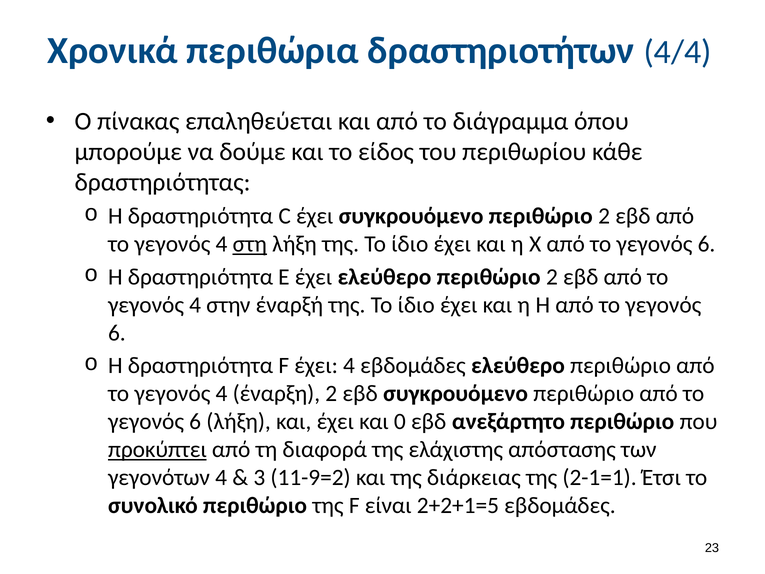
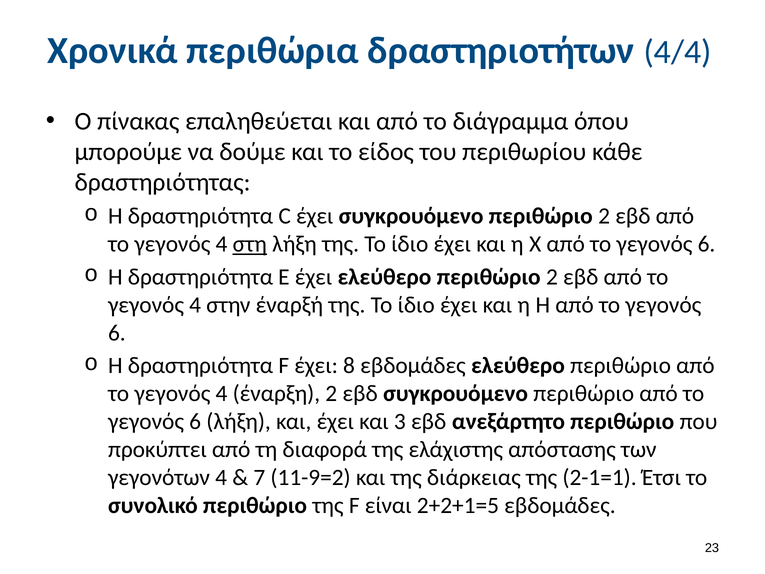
έχει 4: 4 -> 8
0: 0 -> 3
προκύπτει underline: present -> none
3: 3 -> 7
